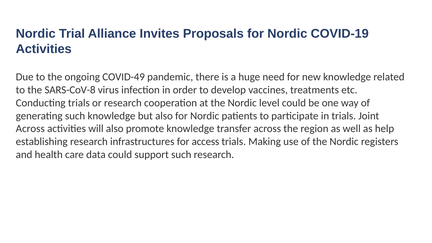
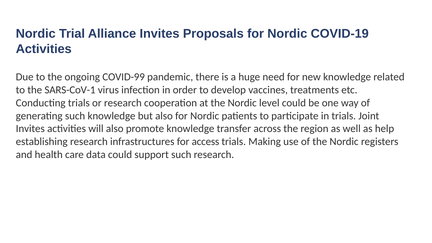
COVID-49: COVID-49 -> COVID-99
SARS-CoV-8: SARS-CoV-8 -> SARS-CoV-1
Across at (30, 129): Across -> Invites
